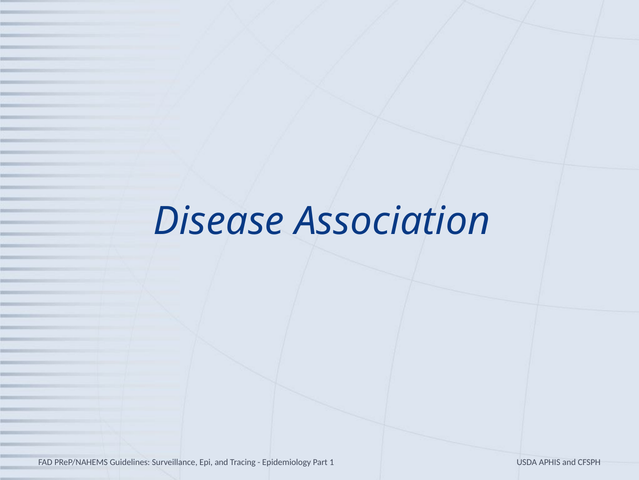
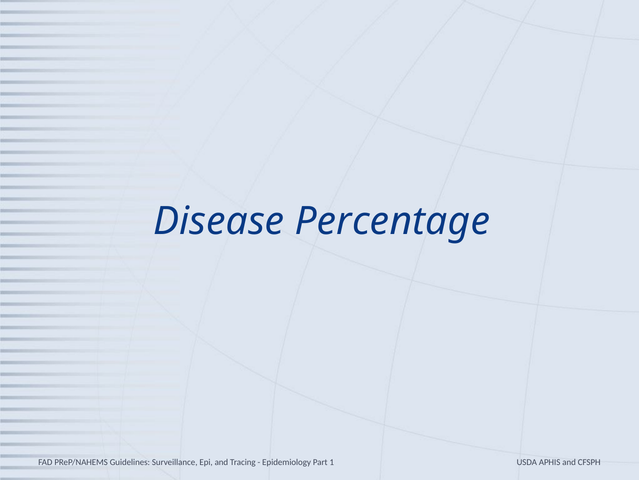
Association: Association -> Percentage
